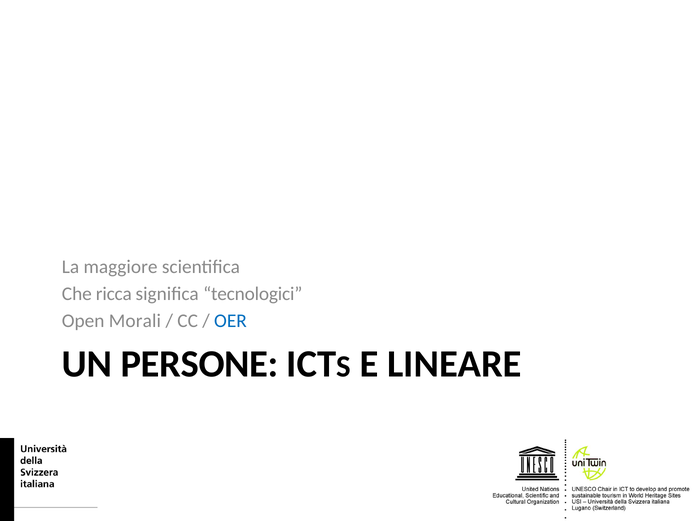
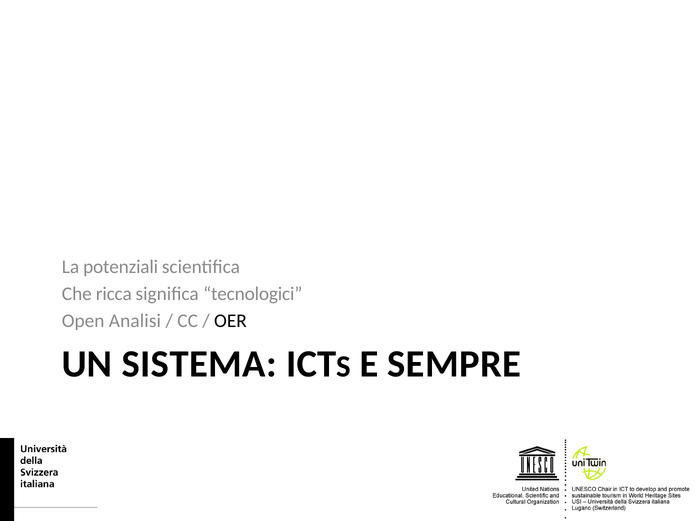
maggiore: maggiore -> potenziali
Morali: Morali -> Analisi
OER colour: blue -> black
PERSONE: PERSONE -> SISTEMA
LINEARE: LINEARE -> SEMPRE
